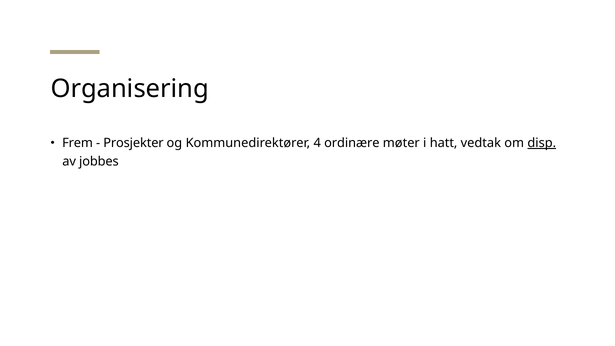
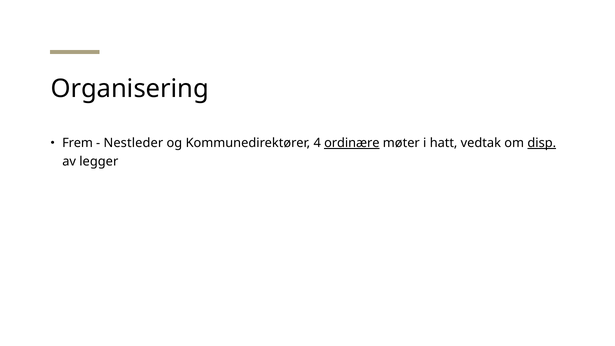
Prosjekter: Prosjekter -> Nestleder
ordinære underline: none -> present
jobbes: jobbes -> legger
